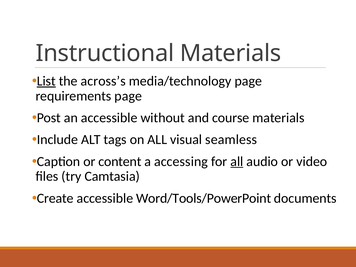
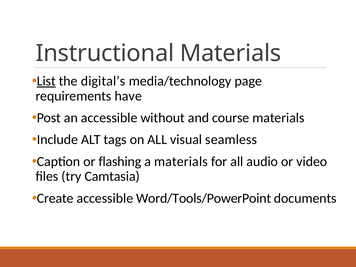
across’s: across’s -> digital’s
requirements page: page -> have
content: content -> flashing
a accessing: accessing -> materials
all at (237, 161) underline: present -> none
